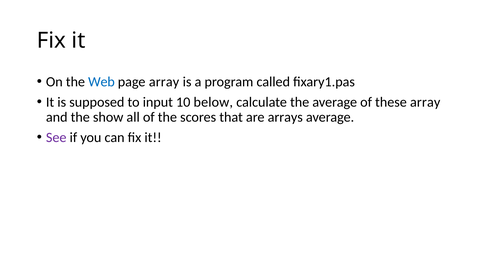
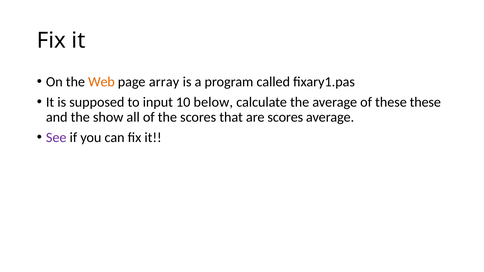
Web colour: blue -> orange
these array: array -> these
are arrays: arrays -> scores
